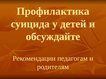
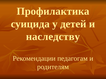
обсуждайте: обсуждайте -> наследству
